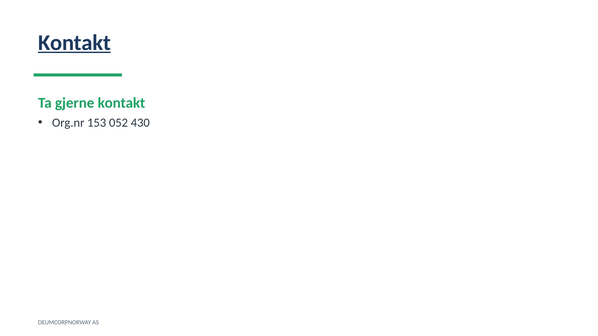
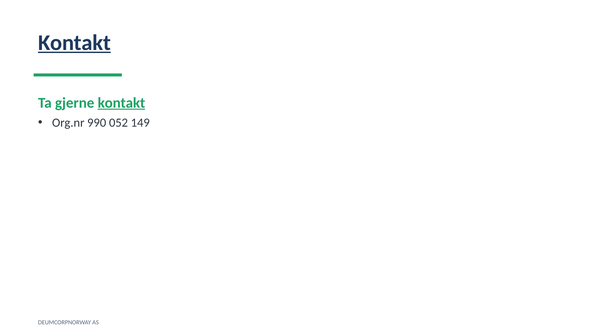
kontakt at (121, 103) underline: none -> present
153: 153 -> 990
430: 430 -> 149
